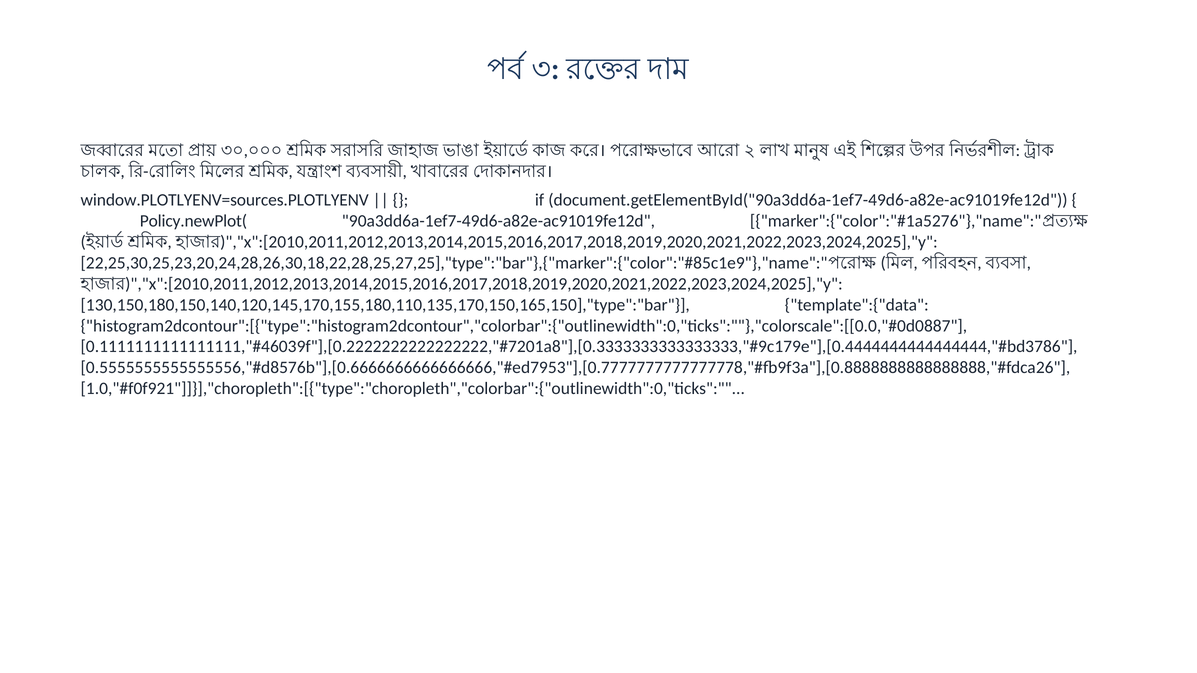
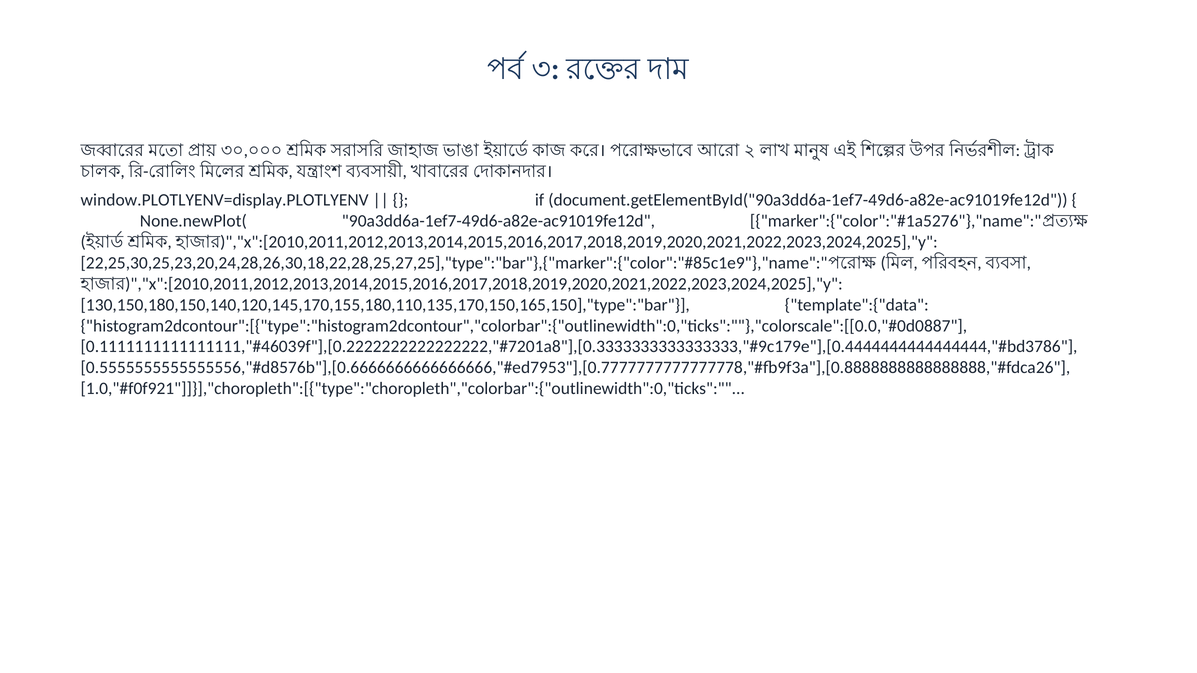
window.PLOTLYENV=sources.PLOTLYENV: window.PLOTLYENV=sources.PLOTLYENV -> window.PLOTLYENV=display.PLOTLYENV
Policy.newPlot(: Policy.newPlot( -> None.newPlot(
